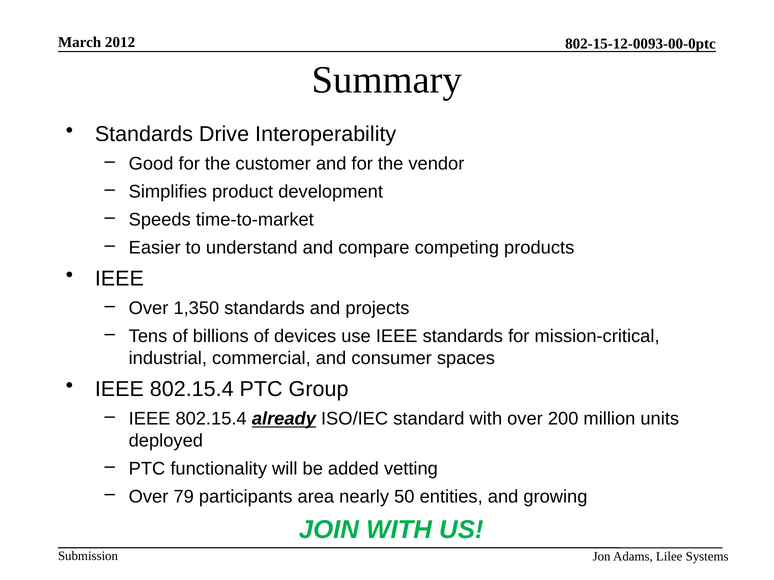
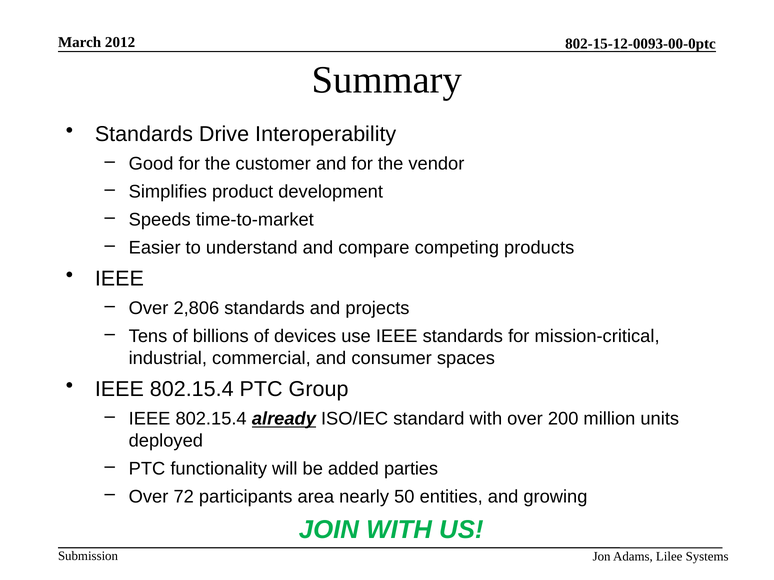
1,350: 1,350 -> 2,806
vetting: vetting -> parties
79: 79 -> 72
